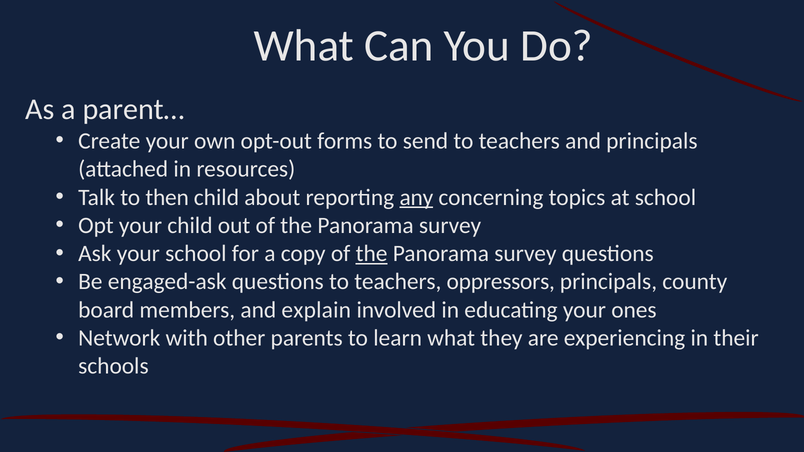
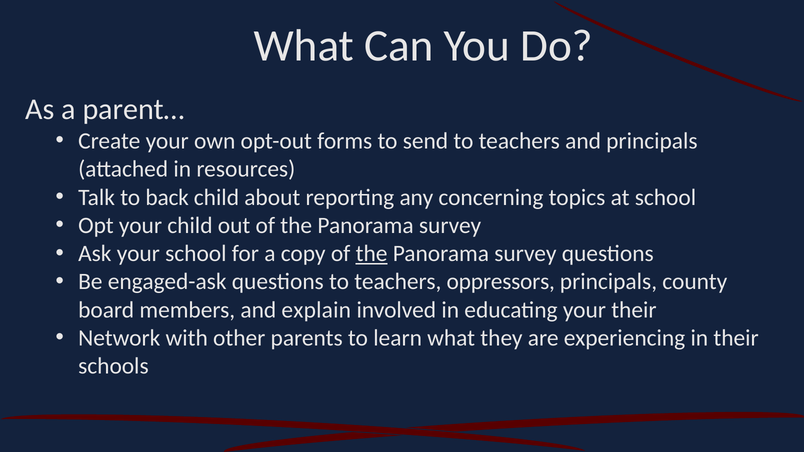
then: then -> back
any underline: present -> none
your ones: ones -> their
